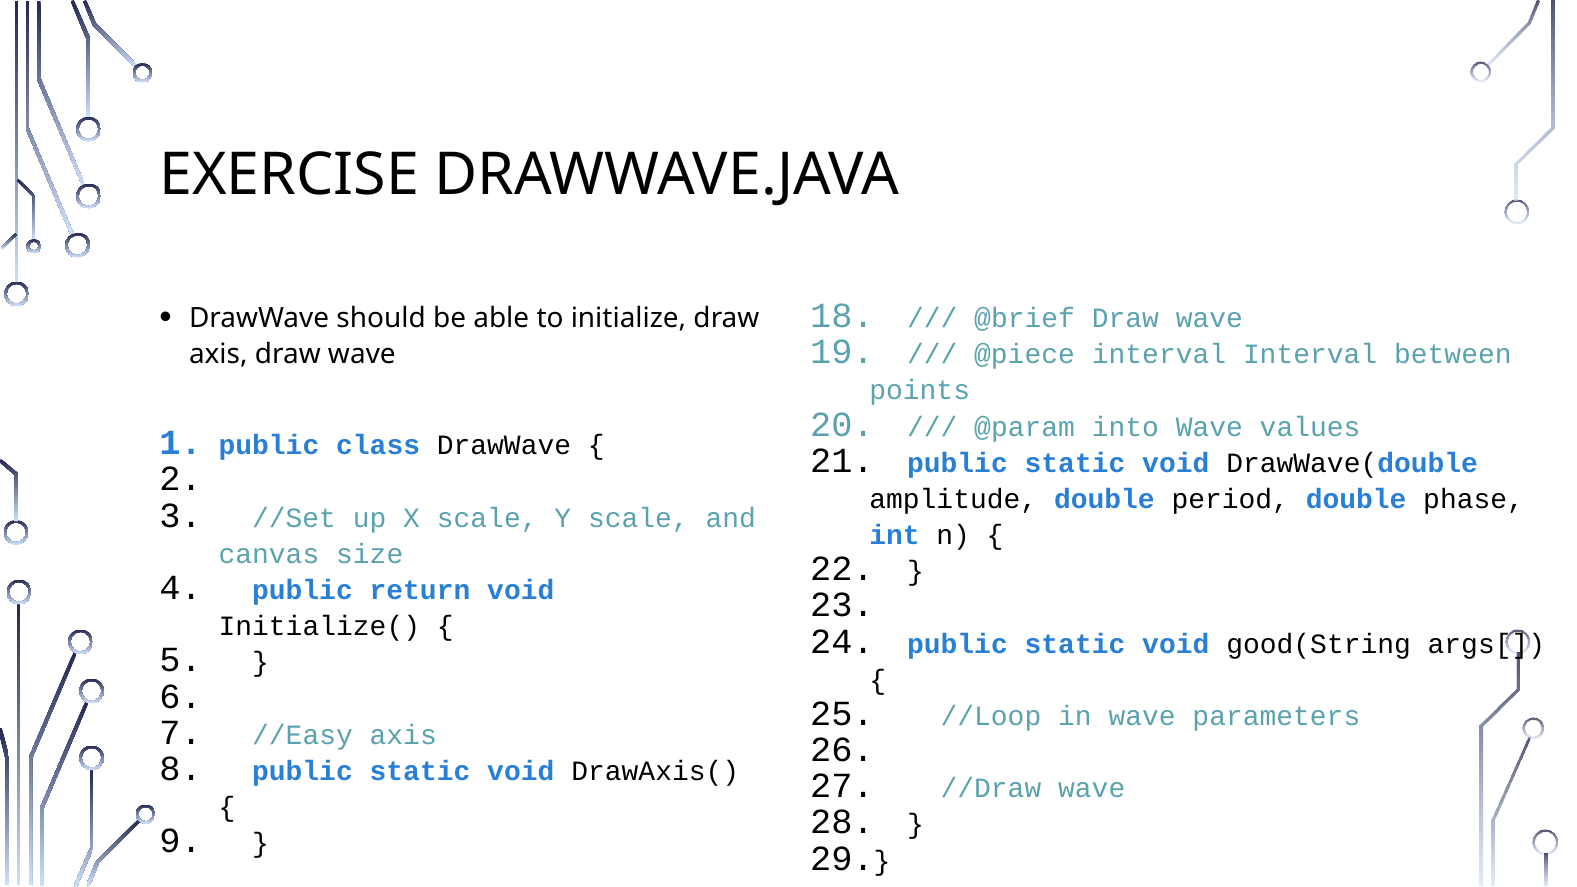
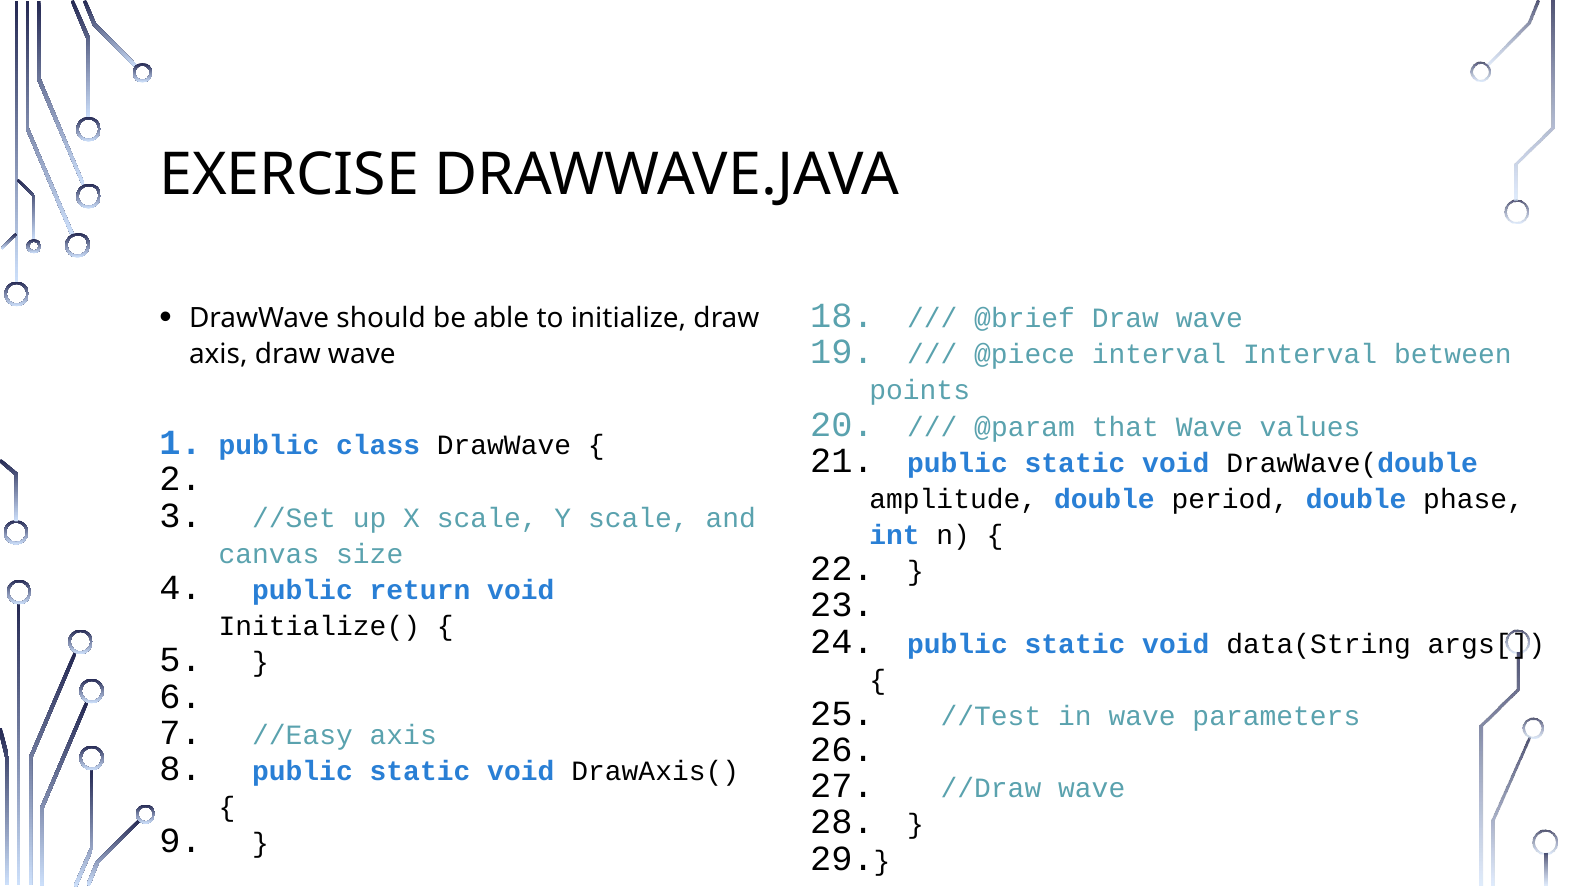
into: into -> that
good(String: good(String -> data(String
//Loop: //Loop -> //Test
